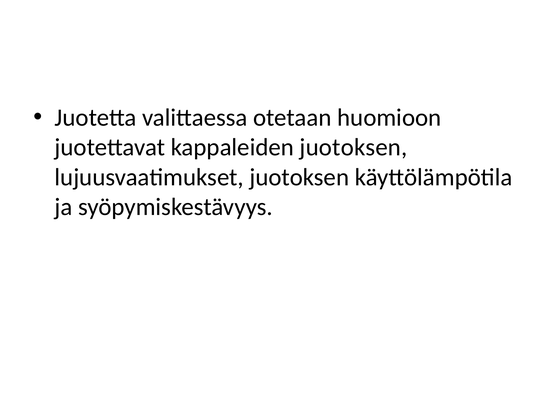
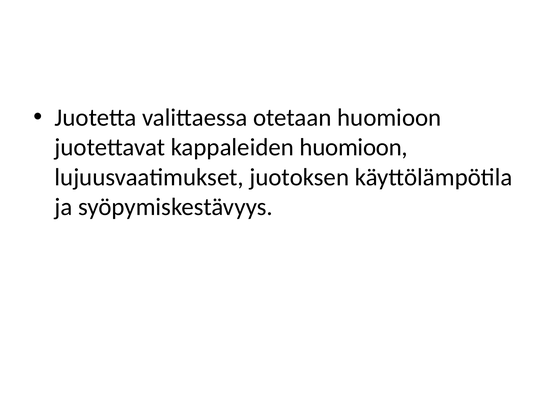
kappaleiden juotoksen: juotoksen -> huomioon
